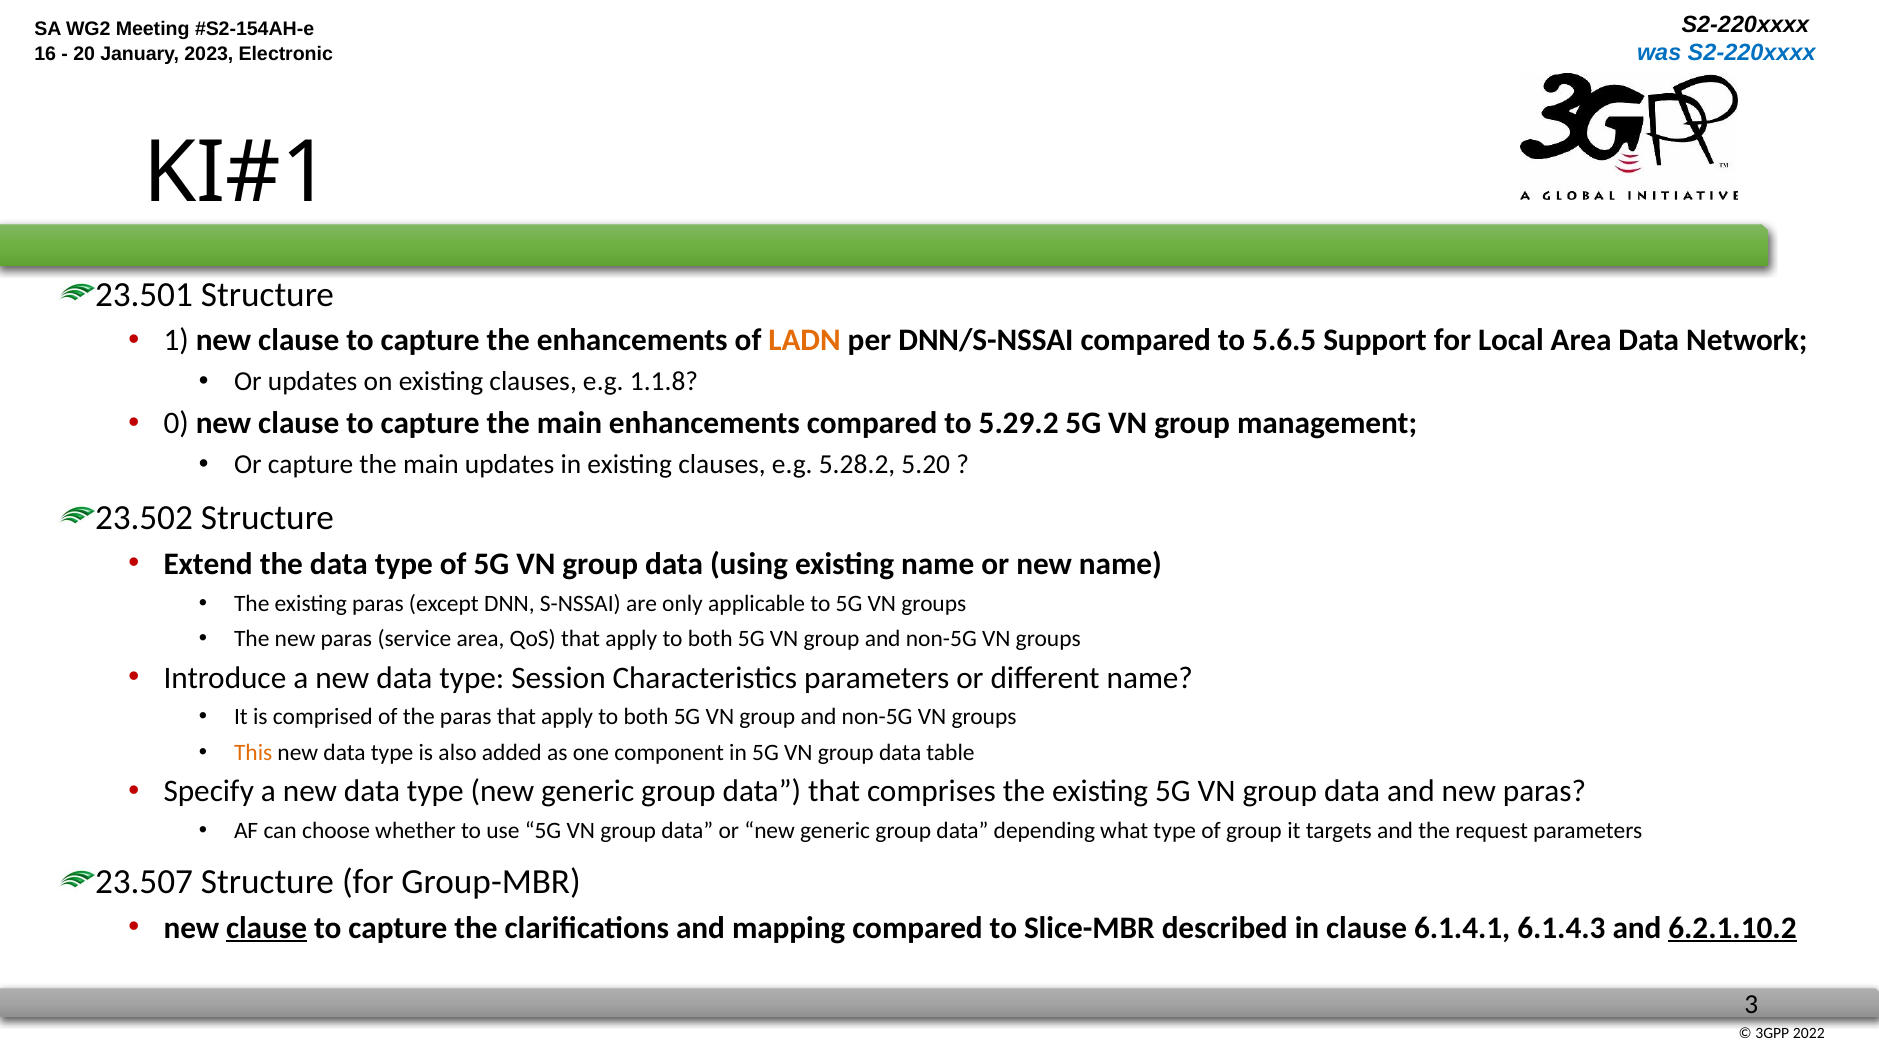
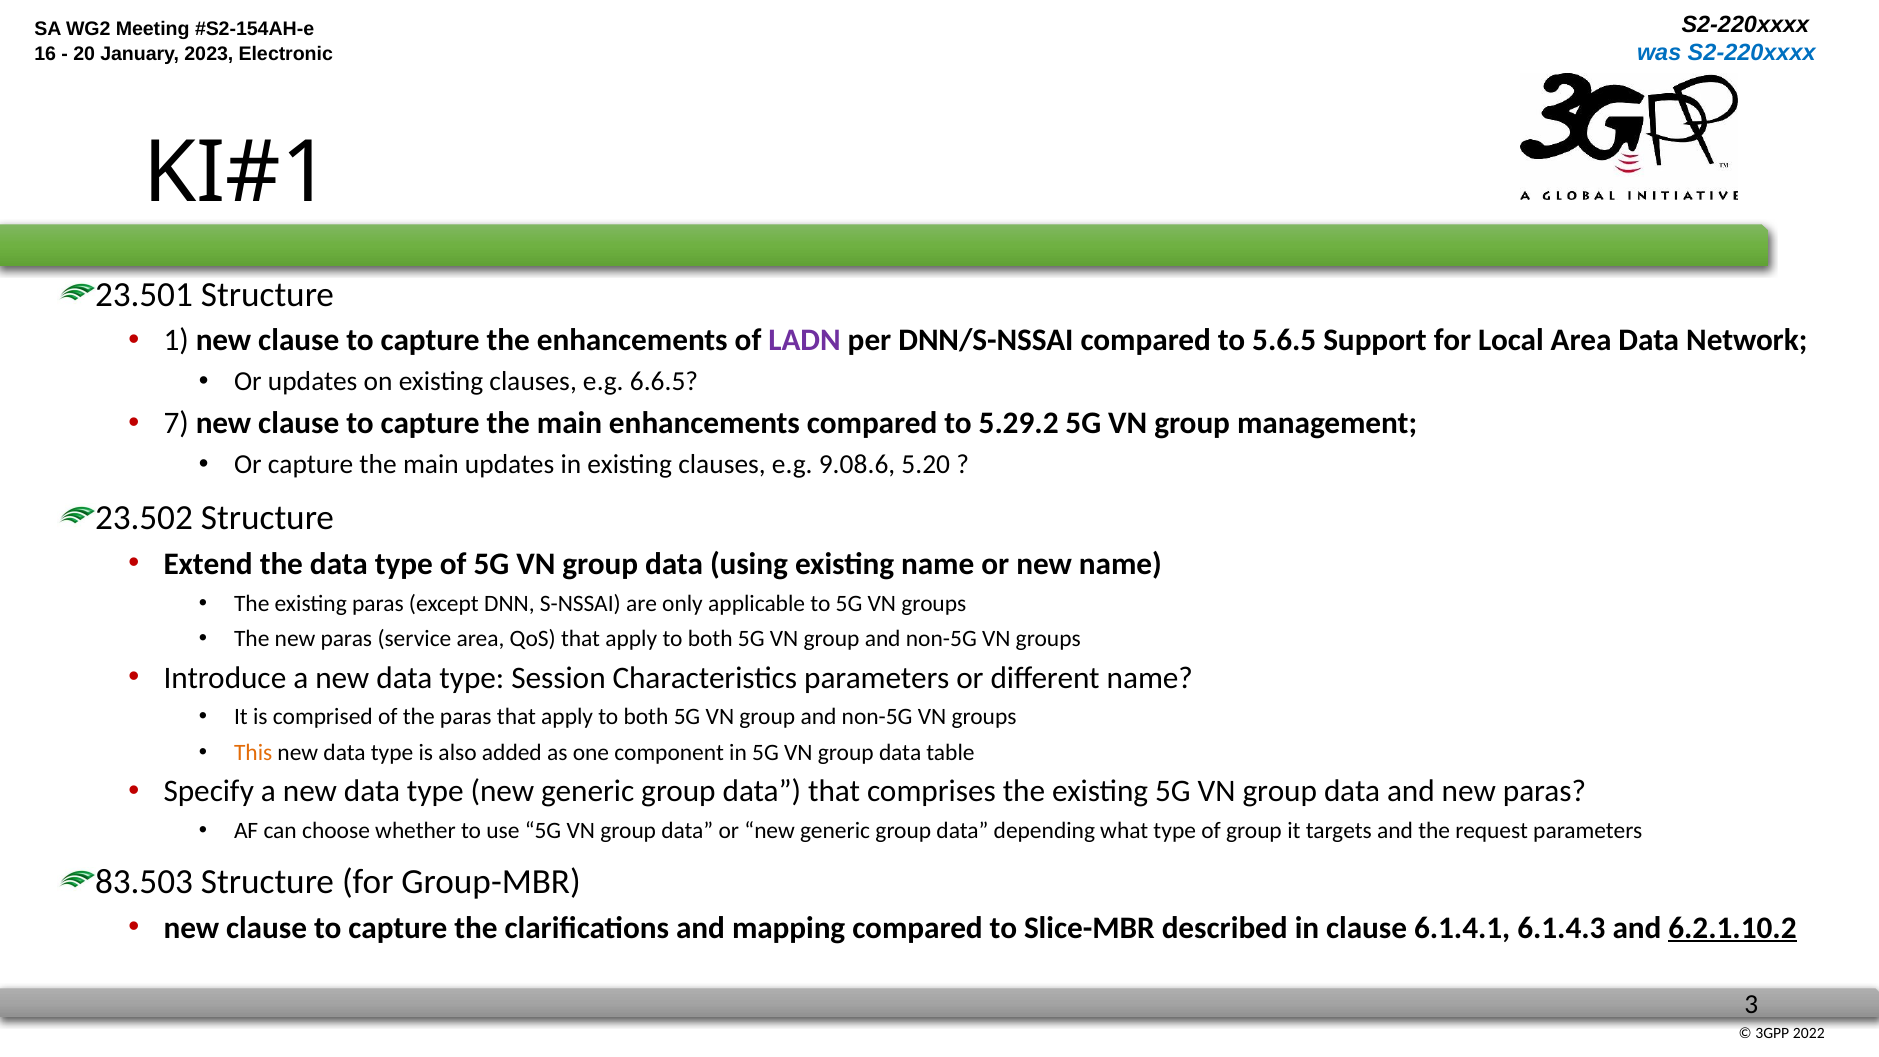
LADN colour: orange -> purple
1.1.8: 1.1.8 -> 6.6.5
0: 0 -> 7
5.28.2: 5.28.2 -> 9.08.6
23.507: 23.507 -> 83.503
clause at (267, 928) underline: present -> none
